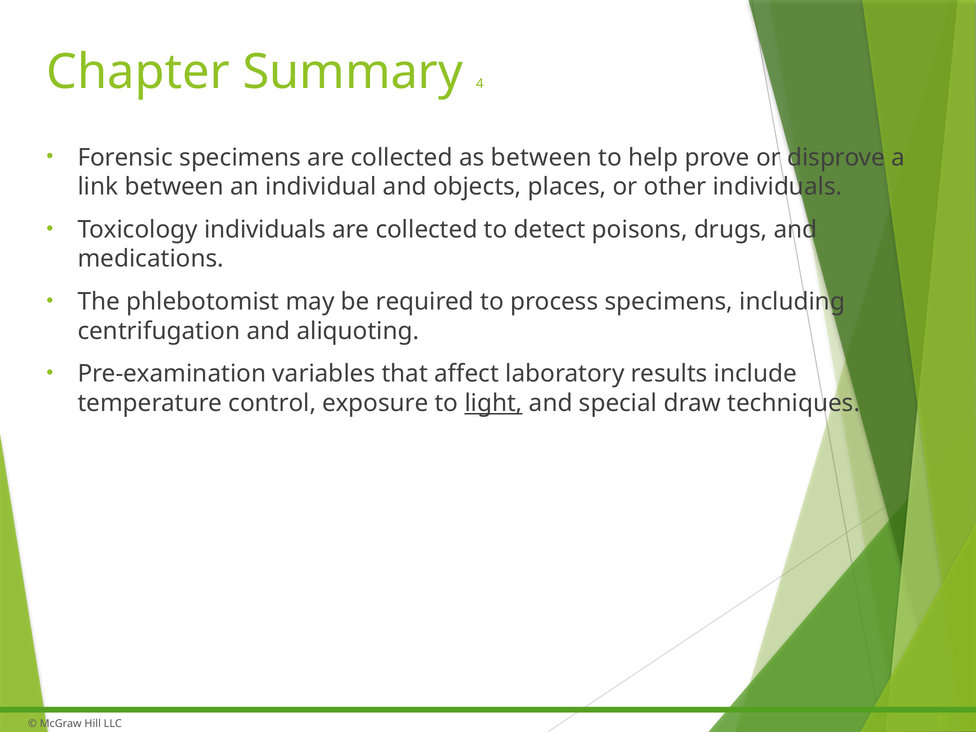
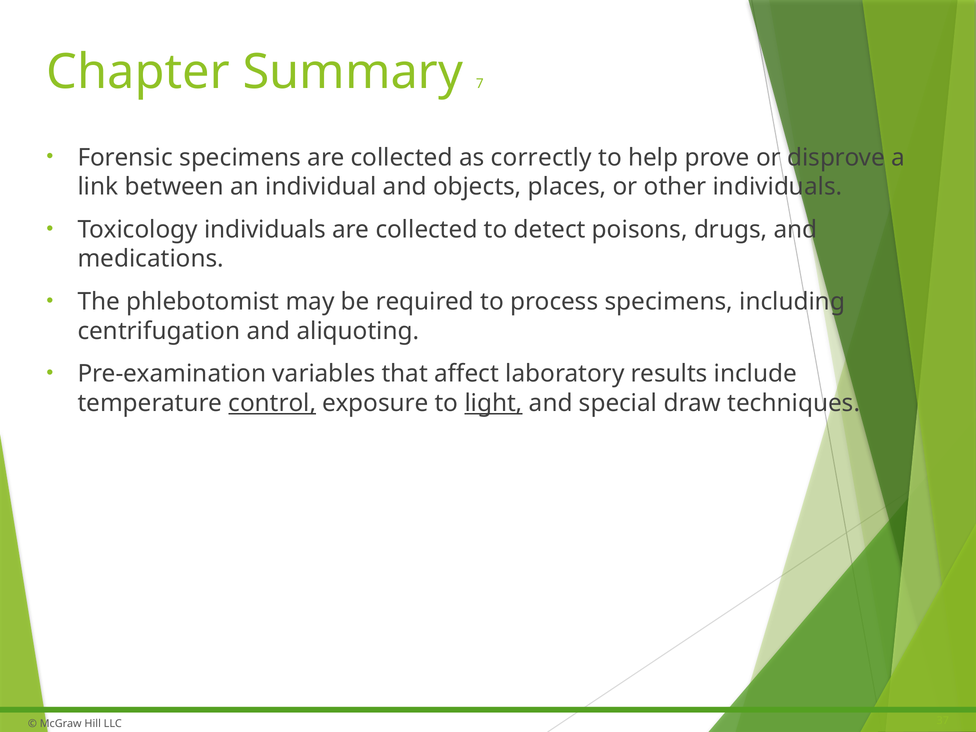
4: 4 -> 7
as between: between -> correctly
control underline: none -> present
